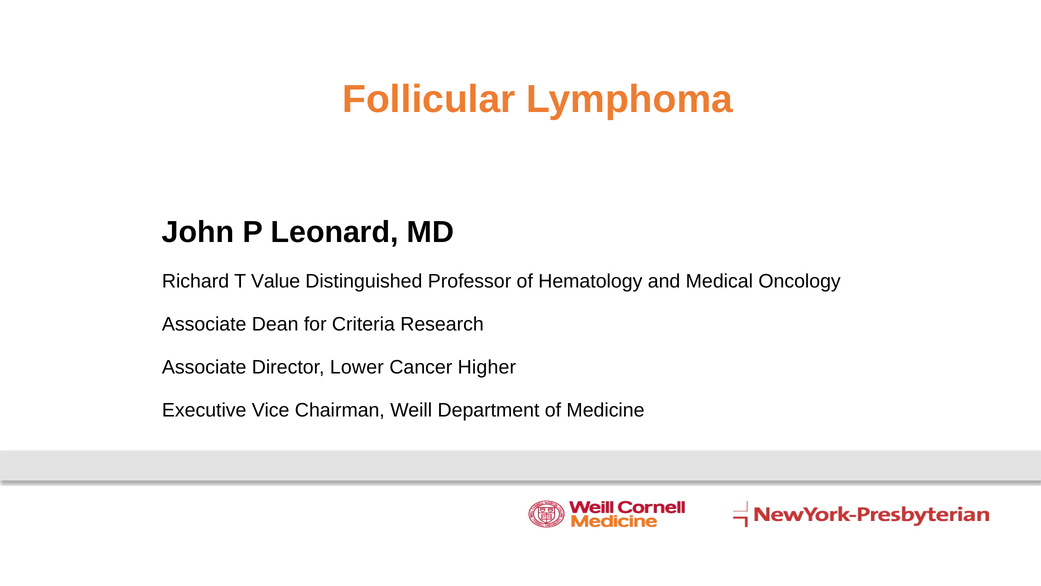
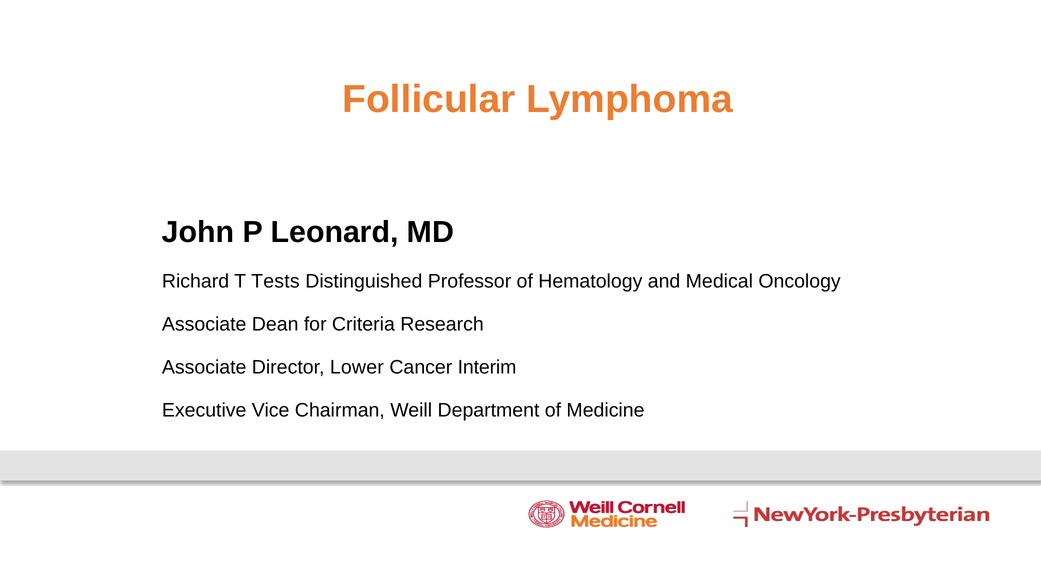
Value: Value -> Tests
Higher: Higher -> Interim
